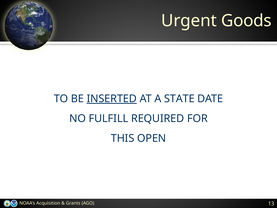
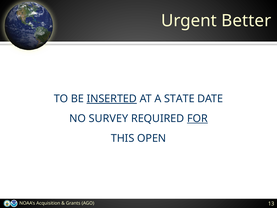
Goods: Goods -> Better
FULFILL: FULFILL -> SURVEY
FOR underline: none -> present
